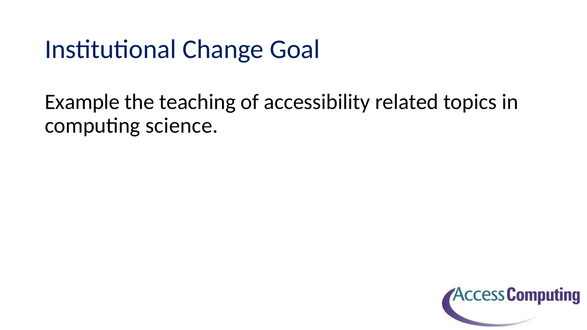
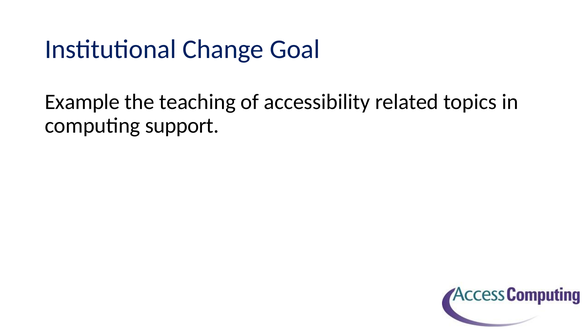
science: science -> support
